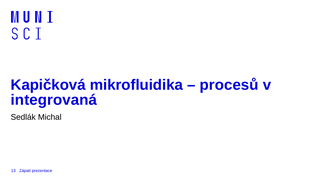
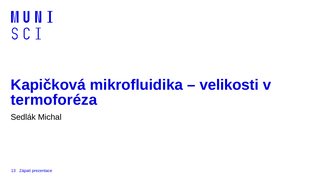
procesů: procesů -> velikosti
integrovaná: integrovaná -> termoforéza
